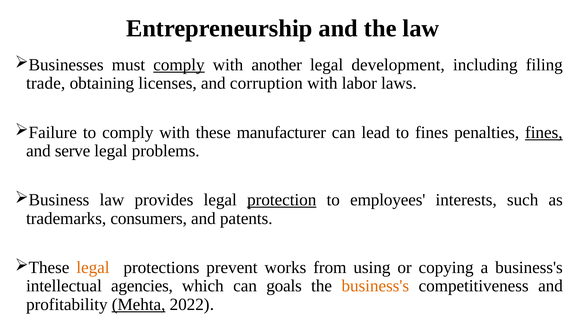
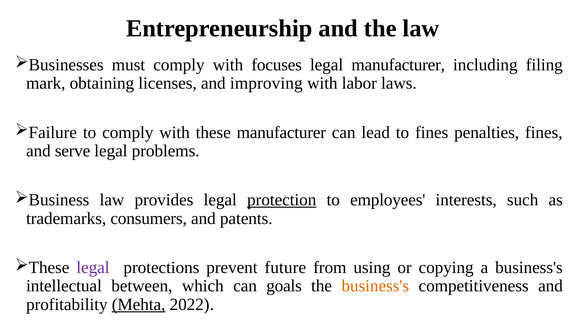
comply at (179, 65) underline: present -> none
another: another -> focuses
legal development: development -> manufacturer
trade: trade -> mark
corruption: corruption -> improving
fines at (544, 132) underline: present -> none
legal at (93, 268) colour: orange -> purple
works: works -> future
agencies: agencies -> between
